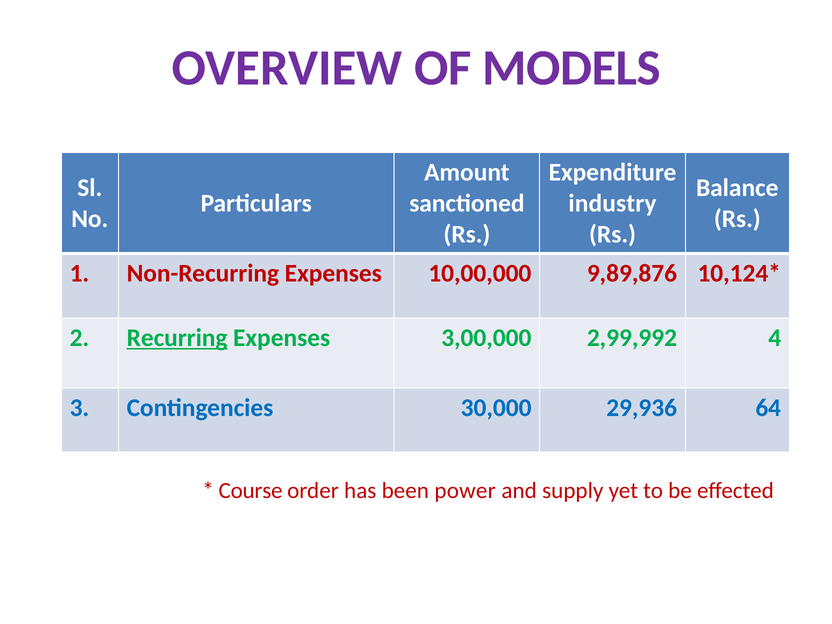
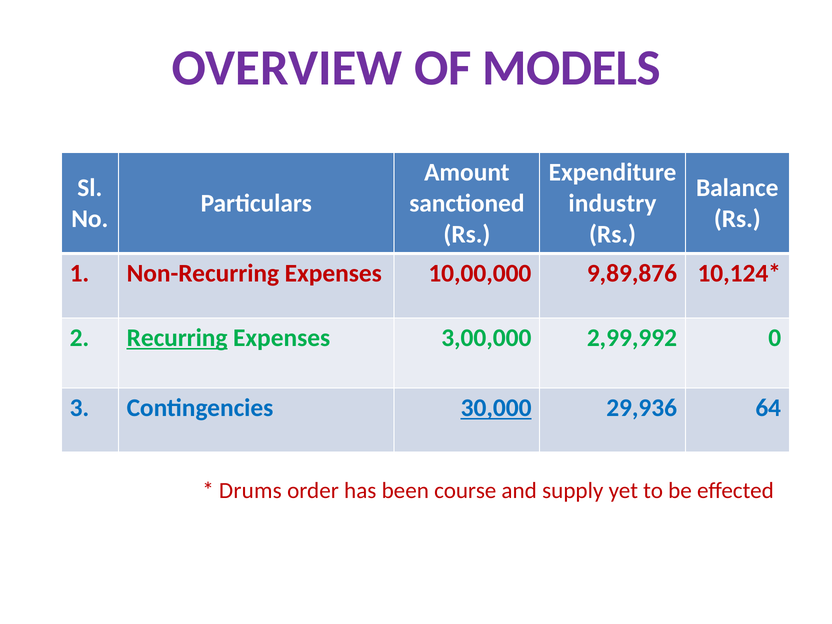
4: 4 -> 0
30,000 underline: none -> present
Course: Course -> Drums
power: power -> course
